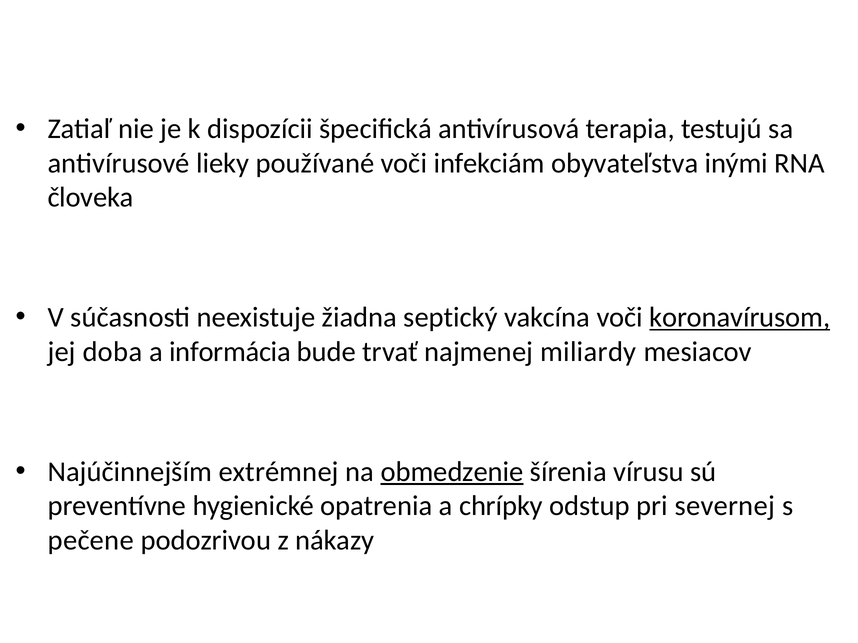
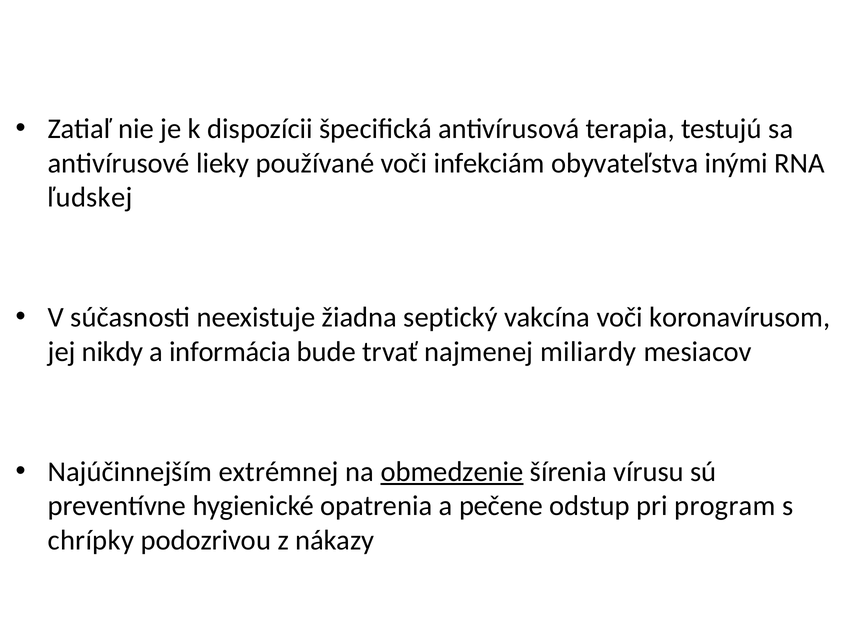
človeka: človeka -> ľudskej
koronavírusom underline: present -> none
doba: doba -> nikdy
chrípky: chrípky -> pečene
severnej: severnej -> program
pečene: pečene -> chrípky
